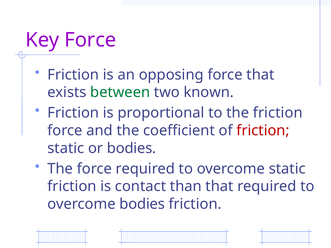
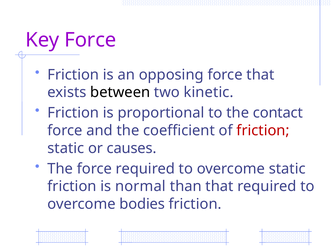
between colour: green -> black
known: known -> kinetic
the friction: friction -> contact
or bodies: bodies -> causes
contact: contact -> normal
